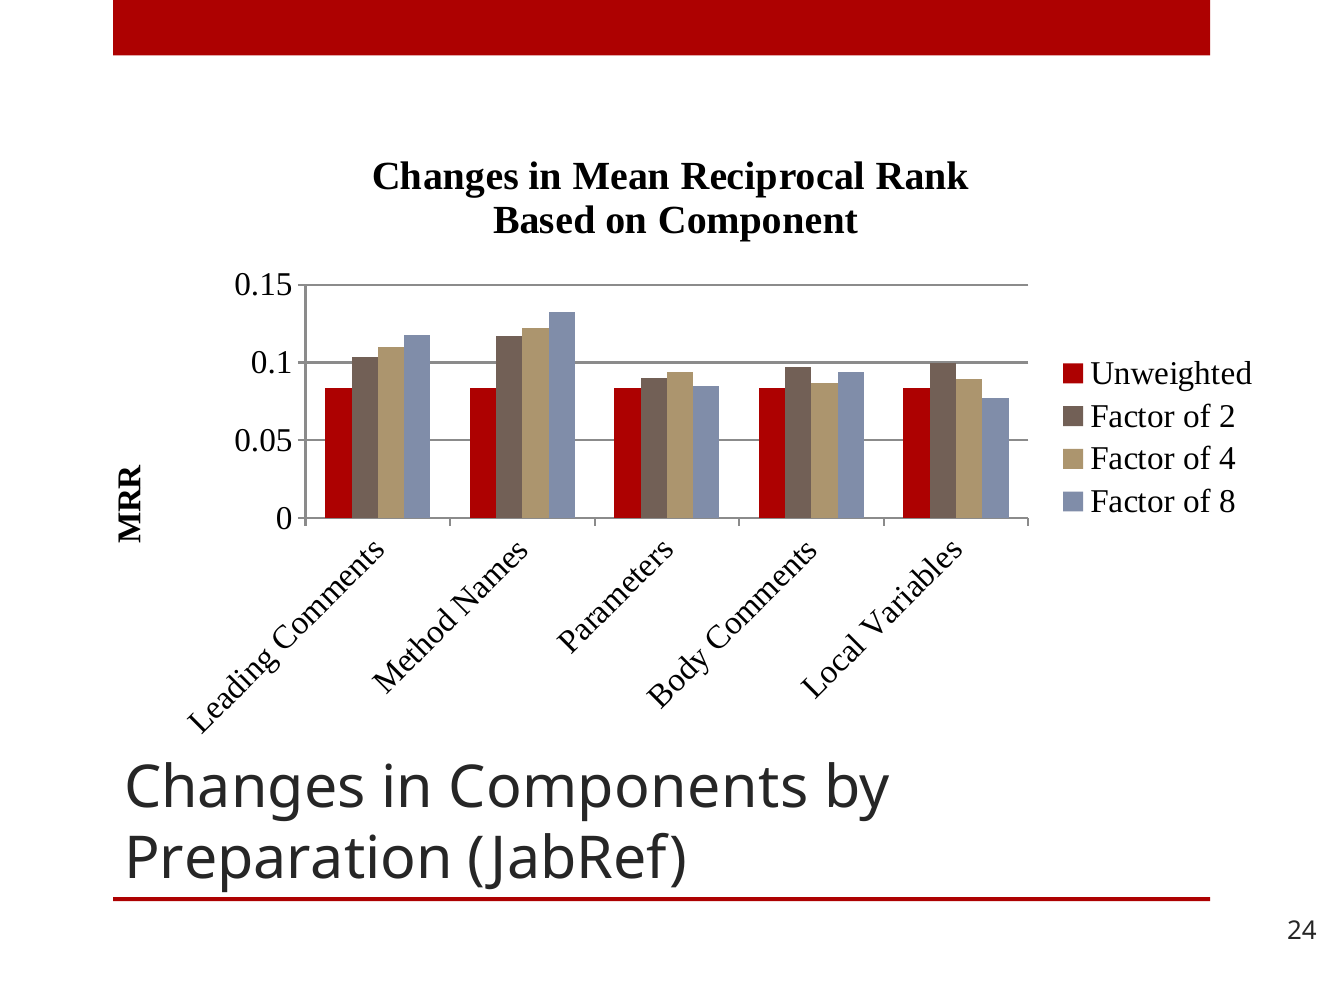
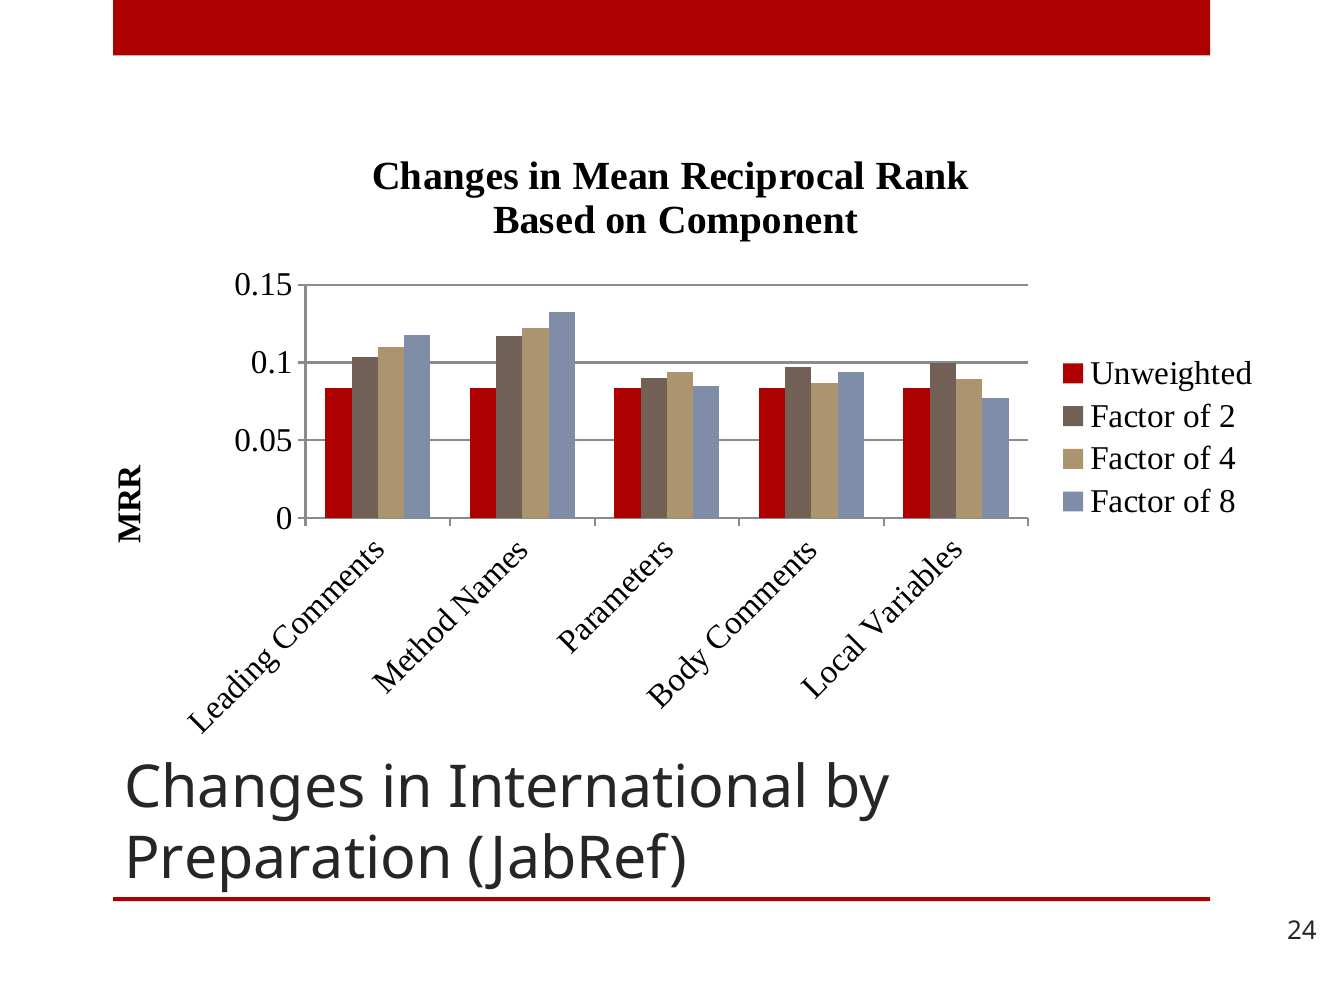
Components: Components -> International
